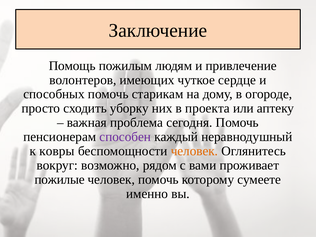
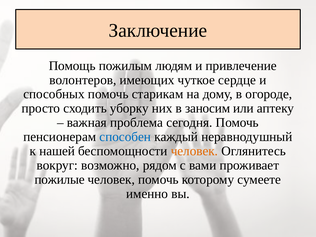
проекта: проекта -> заносим
способен colour: purple -> blue
ковры: ковры -> нашей
